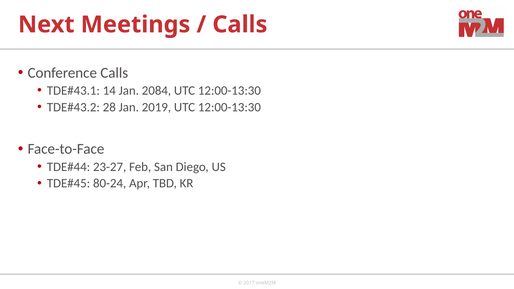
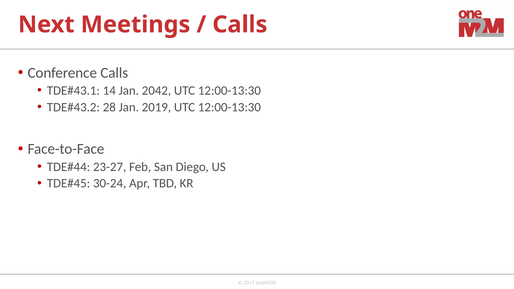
2084: 2084 -> 2042
80-24: 80-24 -> 30-24
